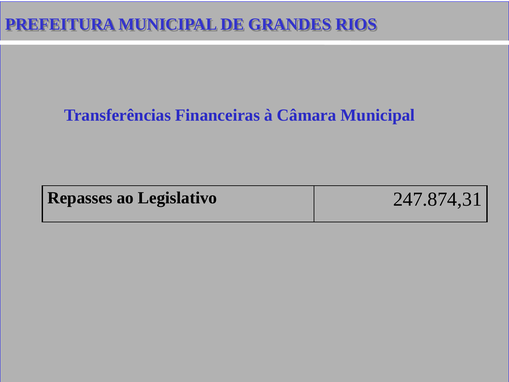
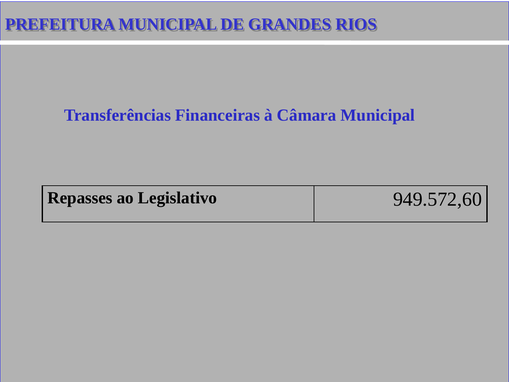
247.874,31: 247.874,31 -> 949.572,60
